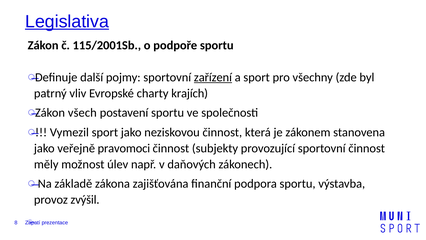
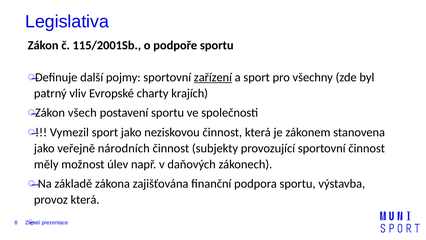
Legislativa underline: present -> none
pravomoci: pravomoci -> národních
provoz zvýšil: zvýšil -> která
